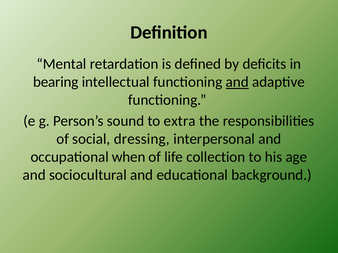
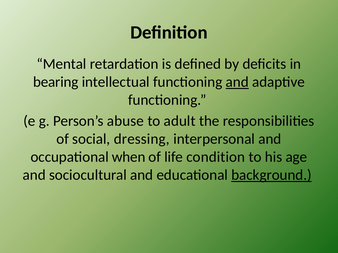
sound: sound -> abuse
extra: extra -> adult
collection: collection -> condition
background underline: none -> present
